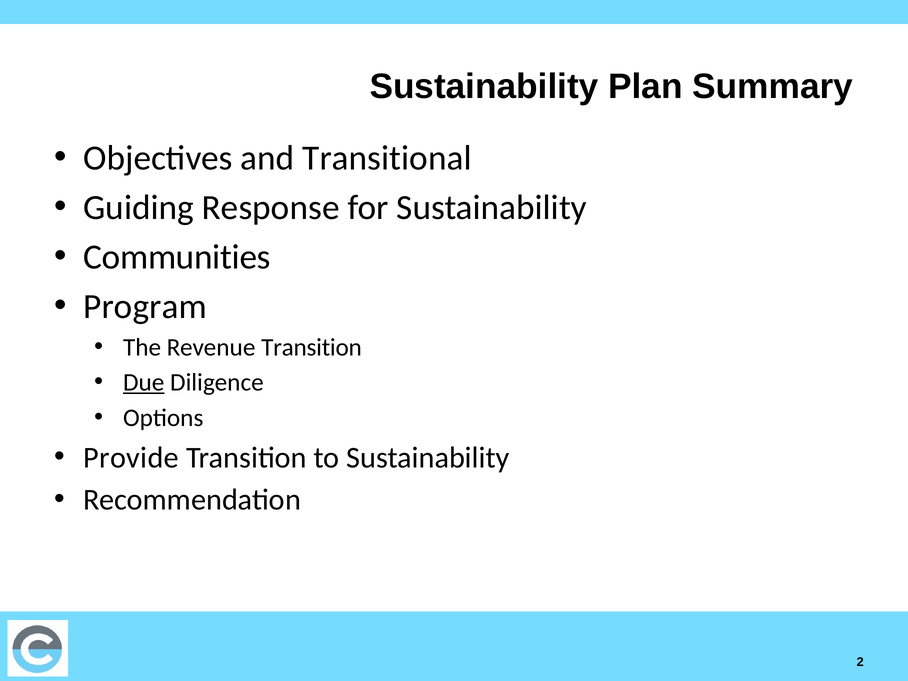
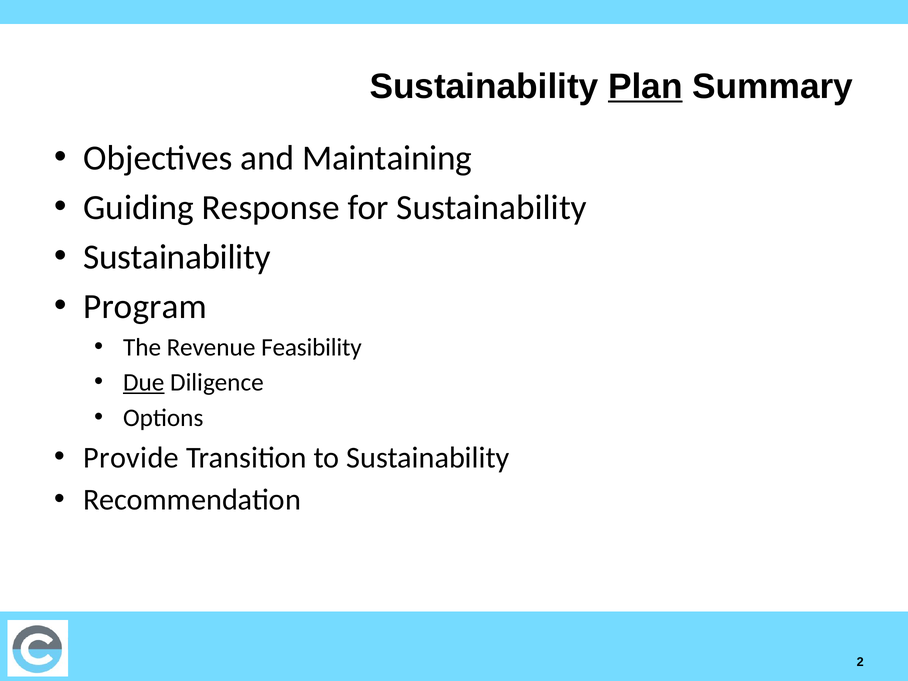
Plan underline: none -> present
Transitional: Transitional -> Maintaining
Communities at (177, 257): Communities -> Sustainability
Revenue Transition: Transition -> Feasibility
